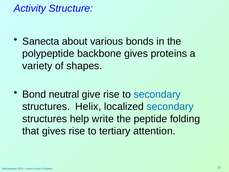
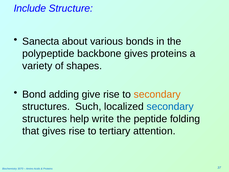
Activity: Activity -> Include
neutral: neutral -> adding
secondary at (157, 94) colour: blue -> orange
Helix: Helix -> Such
